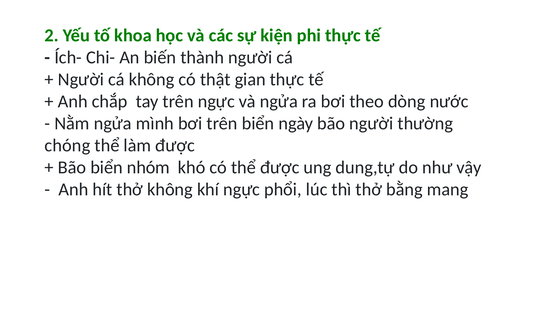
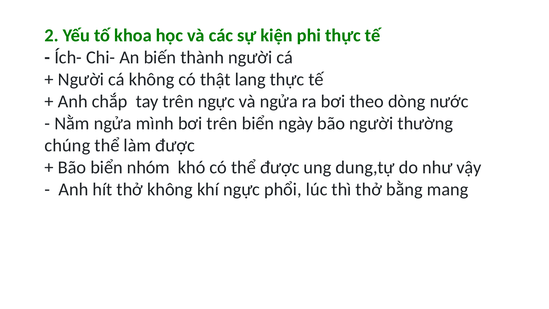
gian: gian -> lang
chóng: chóng -> chúng
